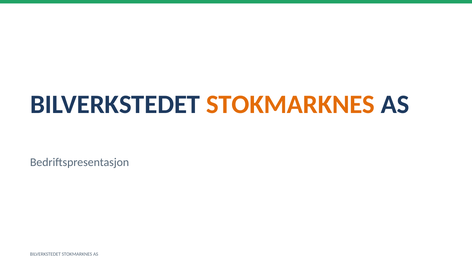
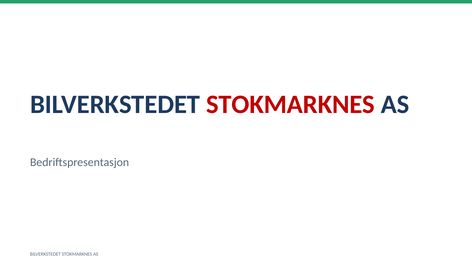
STOKMARKNES at (290, 105) colour: orange -> red
